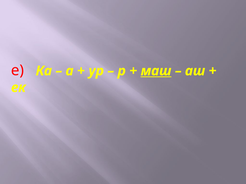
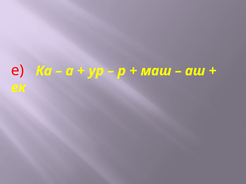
маш underline: present -> none
